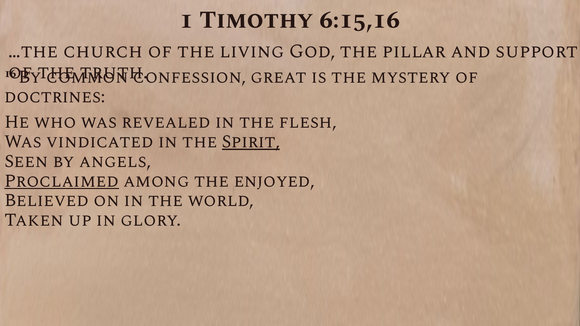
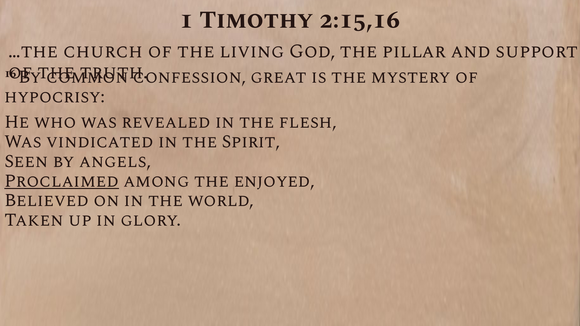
6:15,16: 6:15,16 -> 2:15,16
doctrines: doctrines -> hypocrisy
Spirit underline: present -> none
